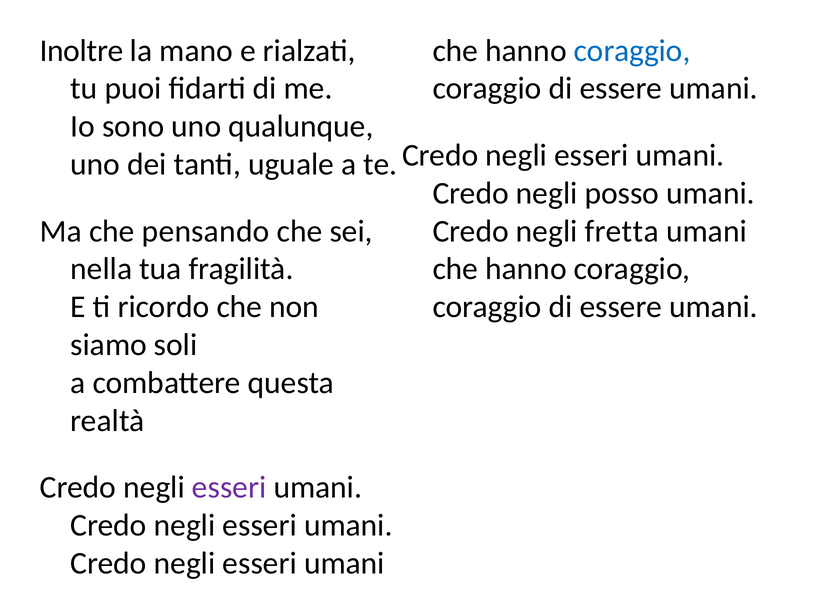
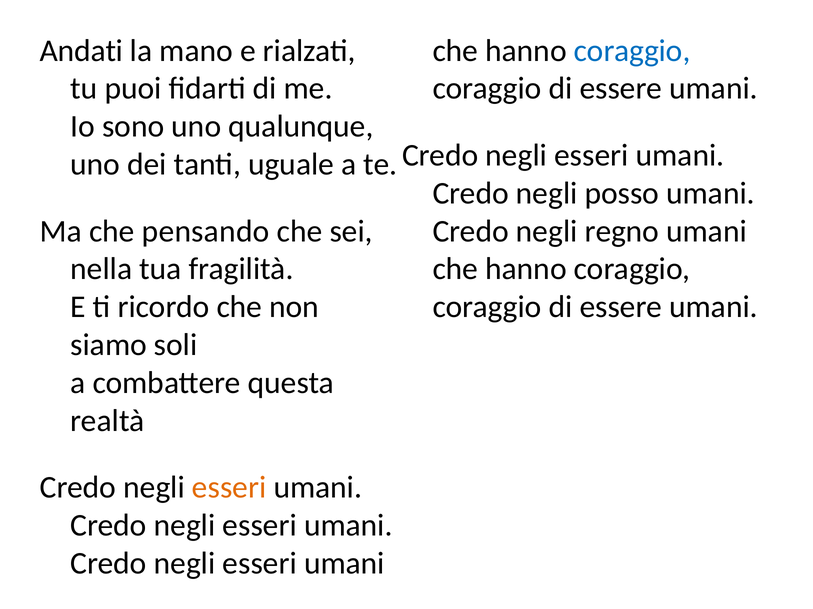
Inoltre: Inoltre -> Andati
fretta: fretta -> regno
esseri at (229, 488) colour: purple -> orange
